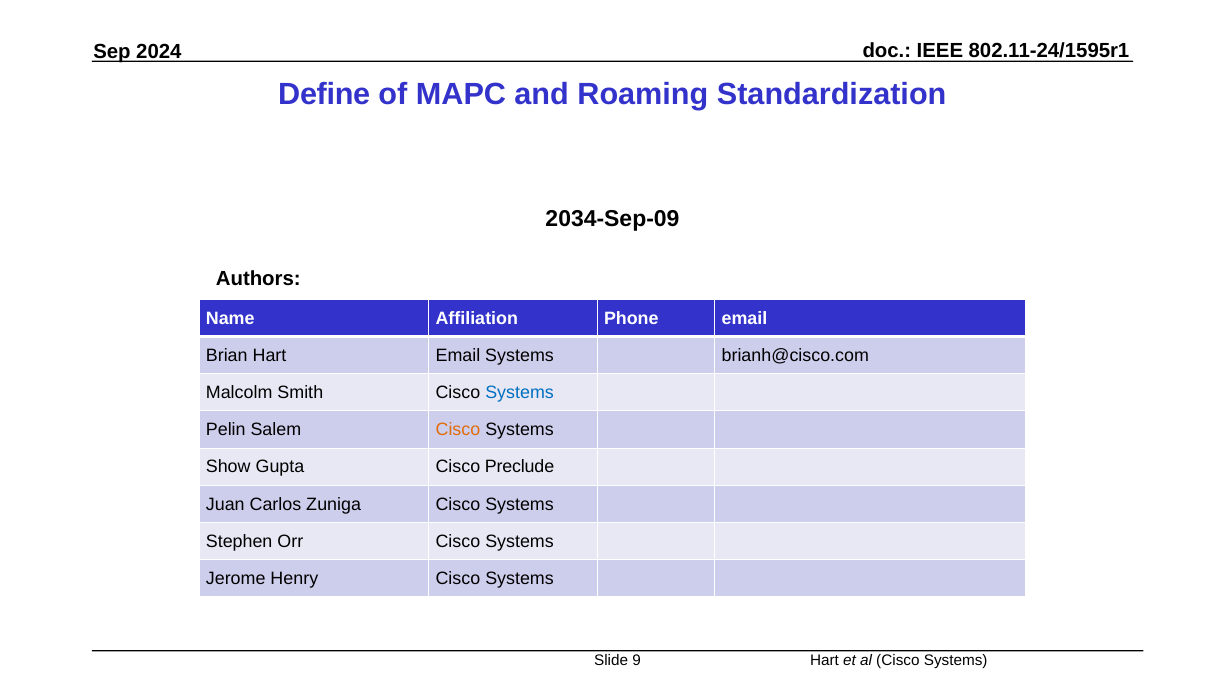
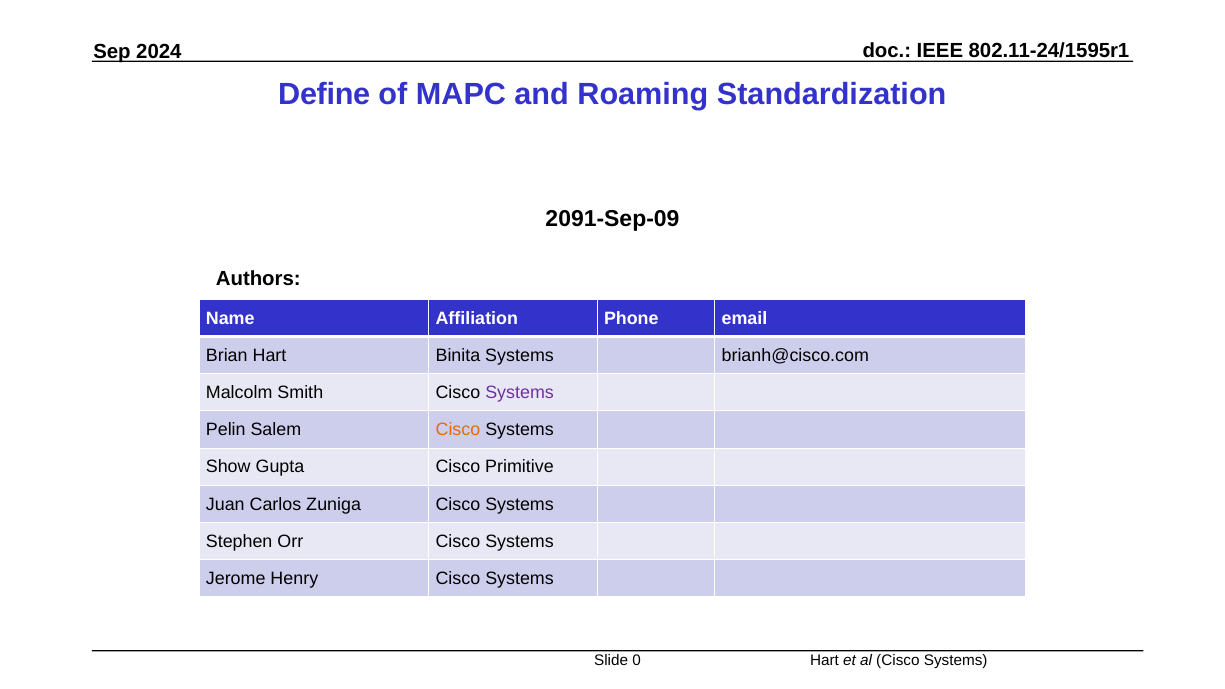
2034-Sep-09: 2034-Sep-09 -> 2091-Sep-09
Hart Email: Email -> Binita
Systems at (520, 393) colour: blue -> purple
Preclude: Preclude -> Primitive
9: 9 -> 0
